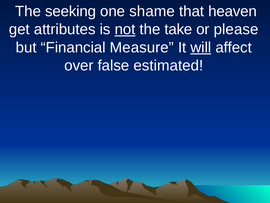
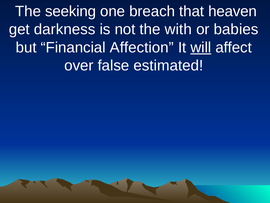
shame: shame -> breach
attributes: attributes -> darkness
not underline: present -> none
take: take -> with
please: please -> babies
Measure: Measure -> Affection
